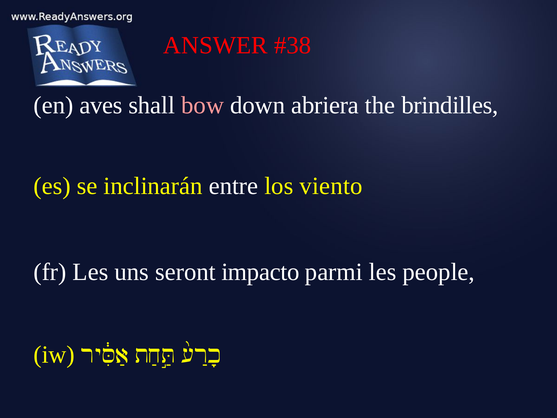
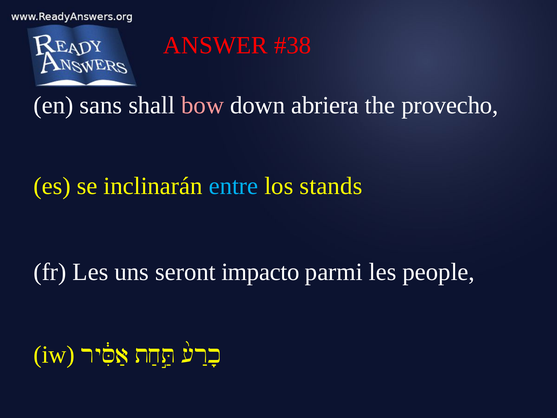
aves: aves -> sans
brindilles: brindilles -> provecho
entre colour: white -> light blue
viento: viento -> stands
